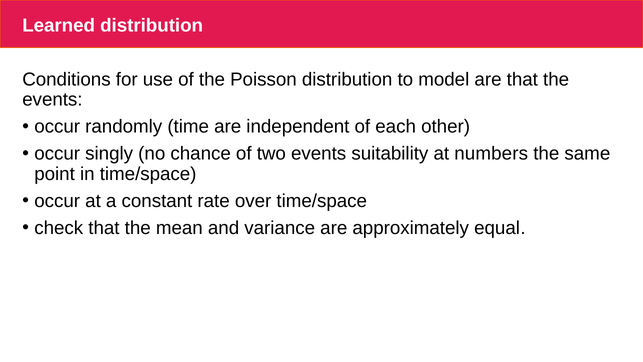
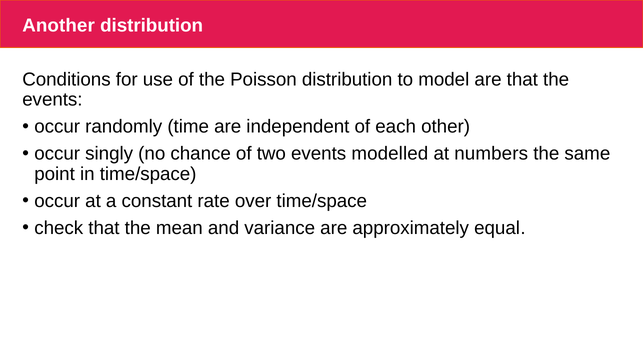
Learned: Learned -> Another
suitability: suitability -> modelled
